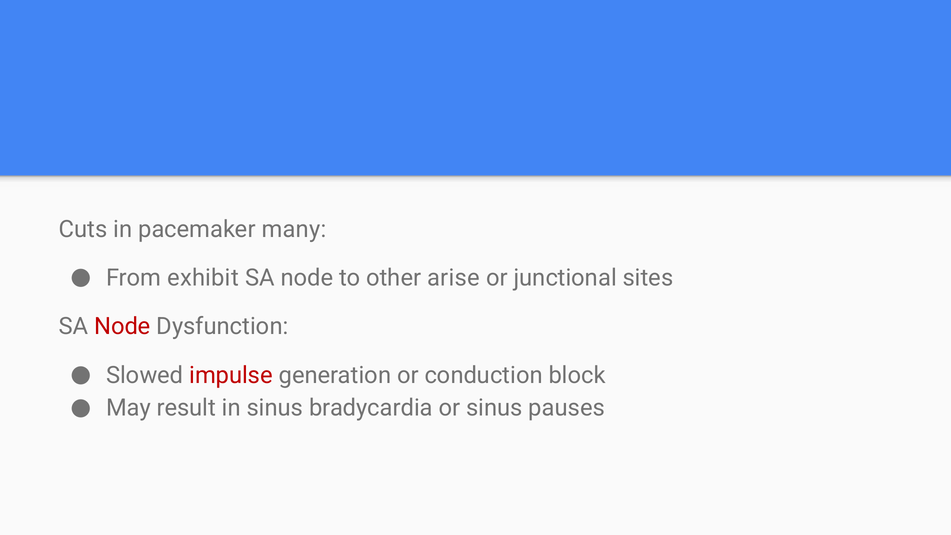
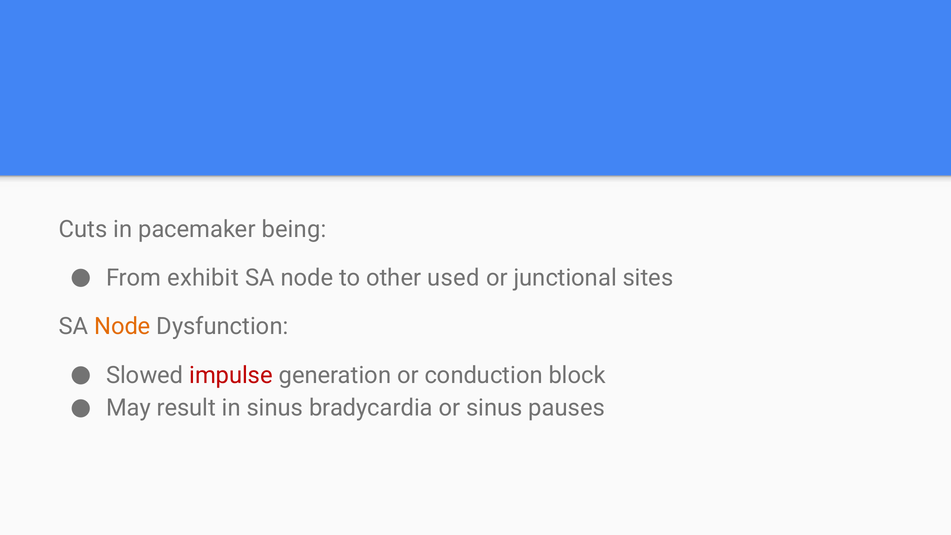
many: many -> being
arise: arise -> used
Node at (122, 327) colour: red -> orange
